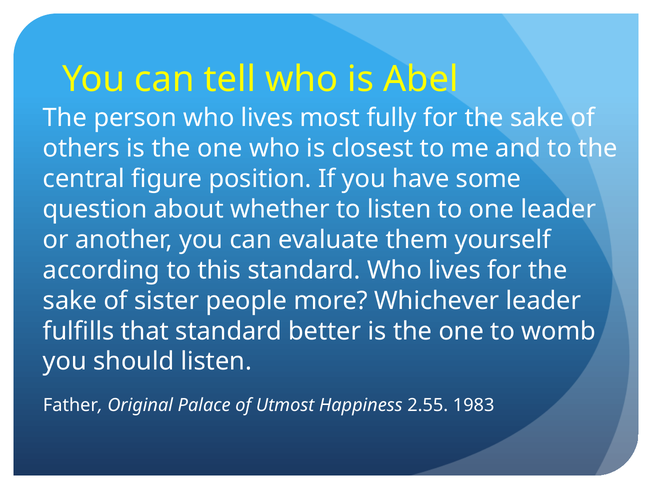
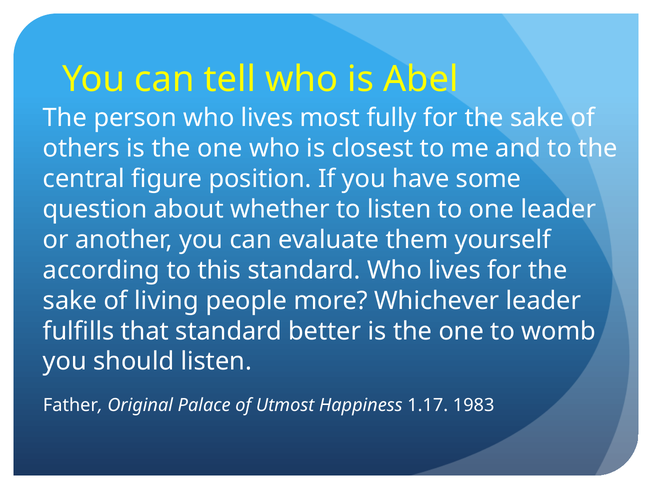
sister: sister -> living
2.55: 2.55 -> 1.17
